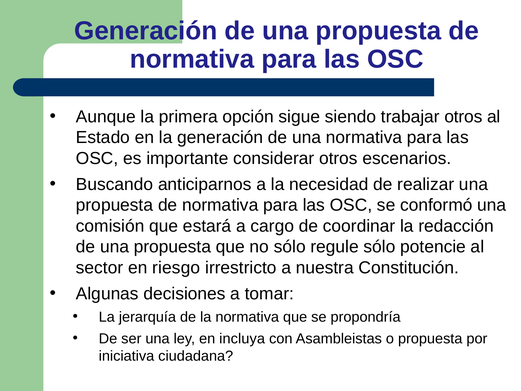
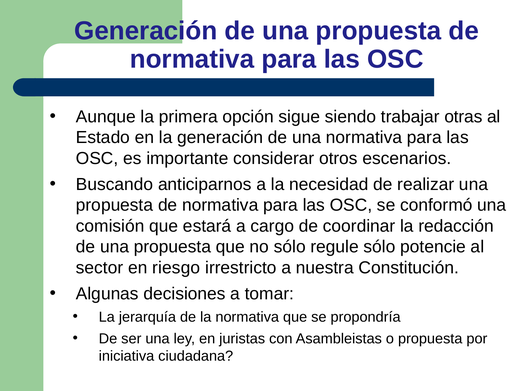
trabajar otros: otros -> otras
incluya: incluya -> juristas
